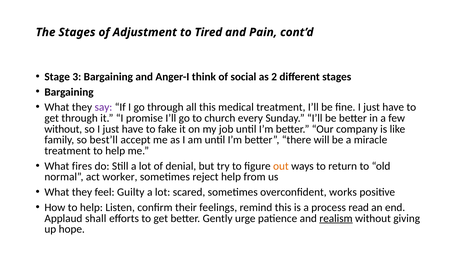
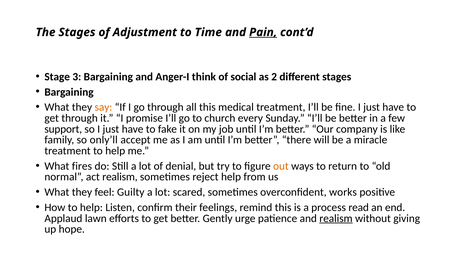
Tired: Tired -> Time
Pain underline: none -> present
say colour: purple -> orange
without at (63, 129): without -> support
best’ll: best’ll -> only’ll
act worker: worker -> realism
shall: shall -> lawn
